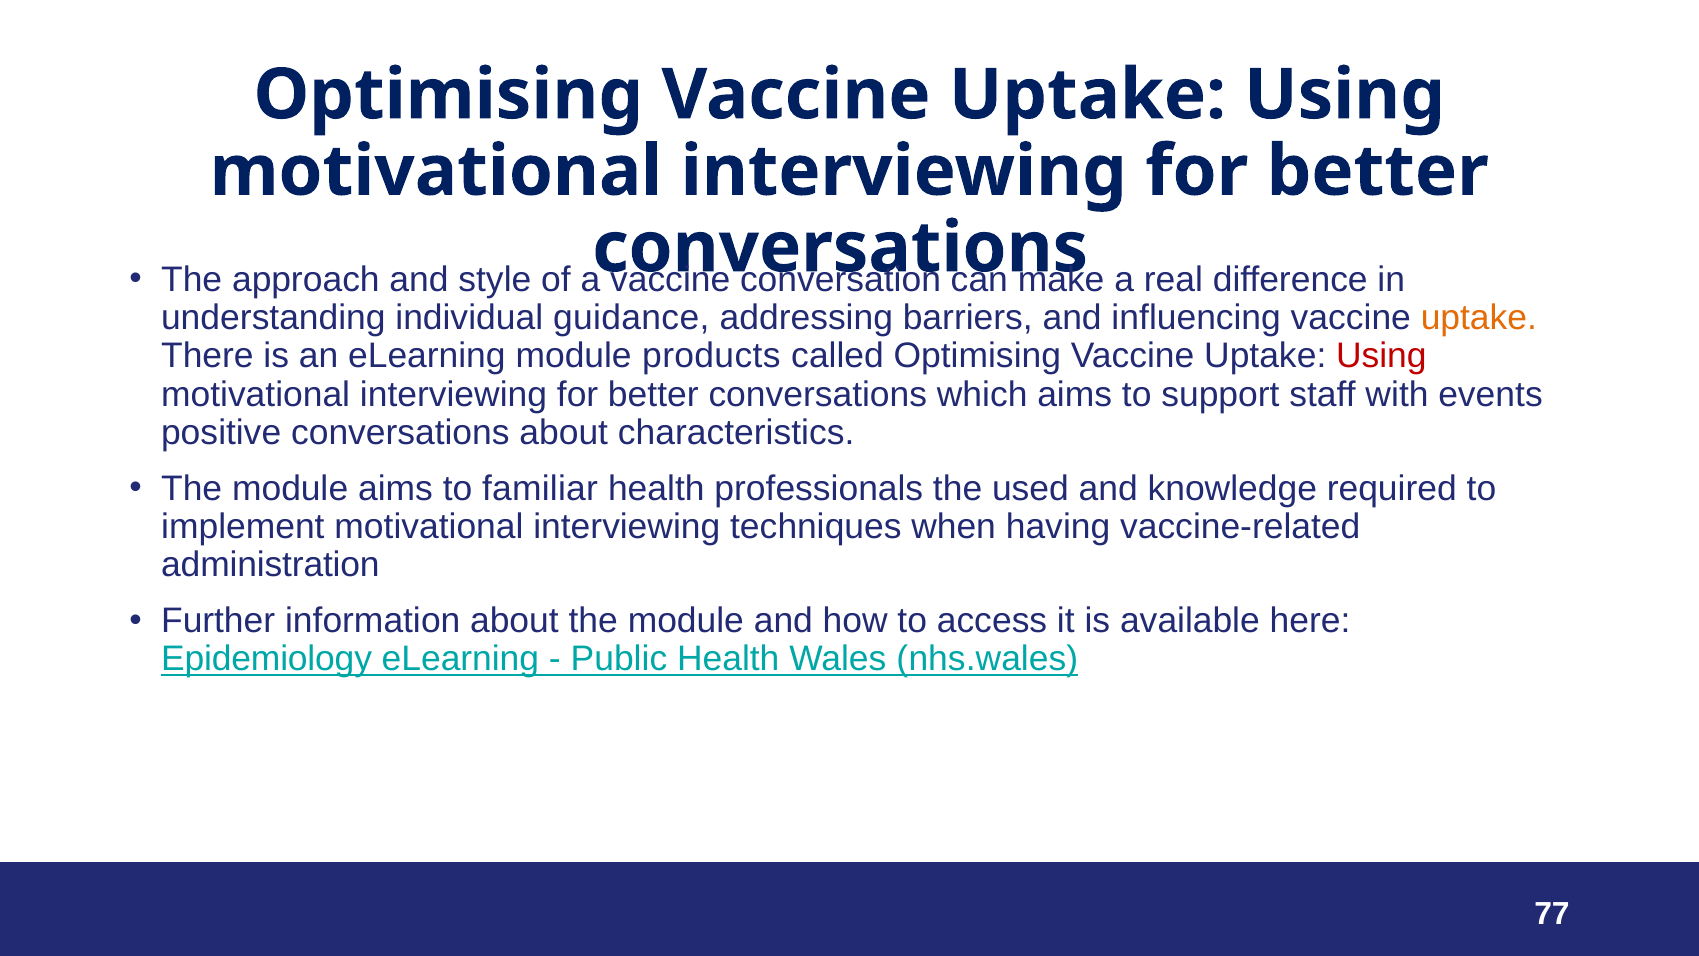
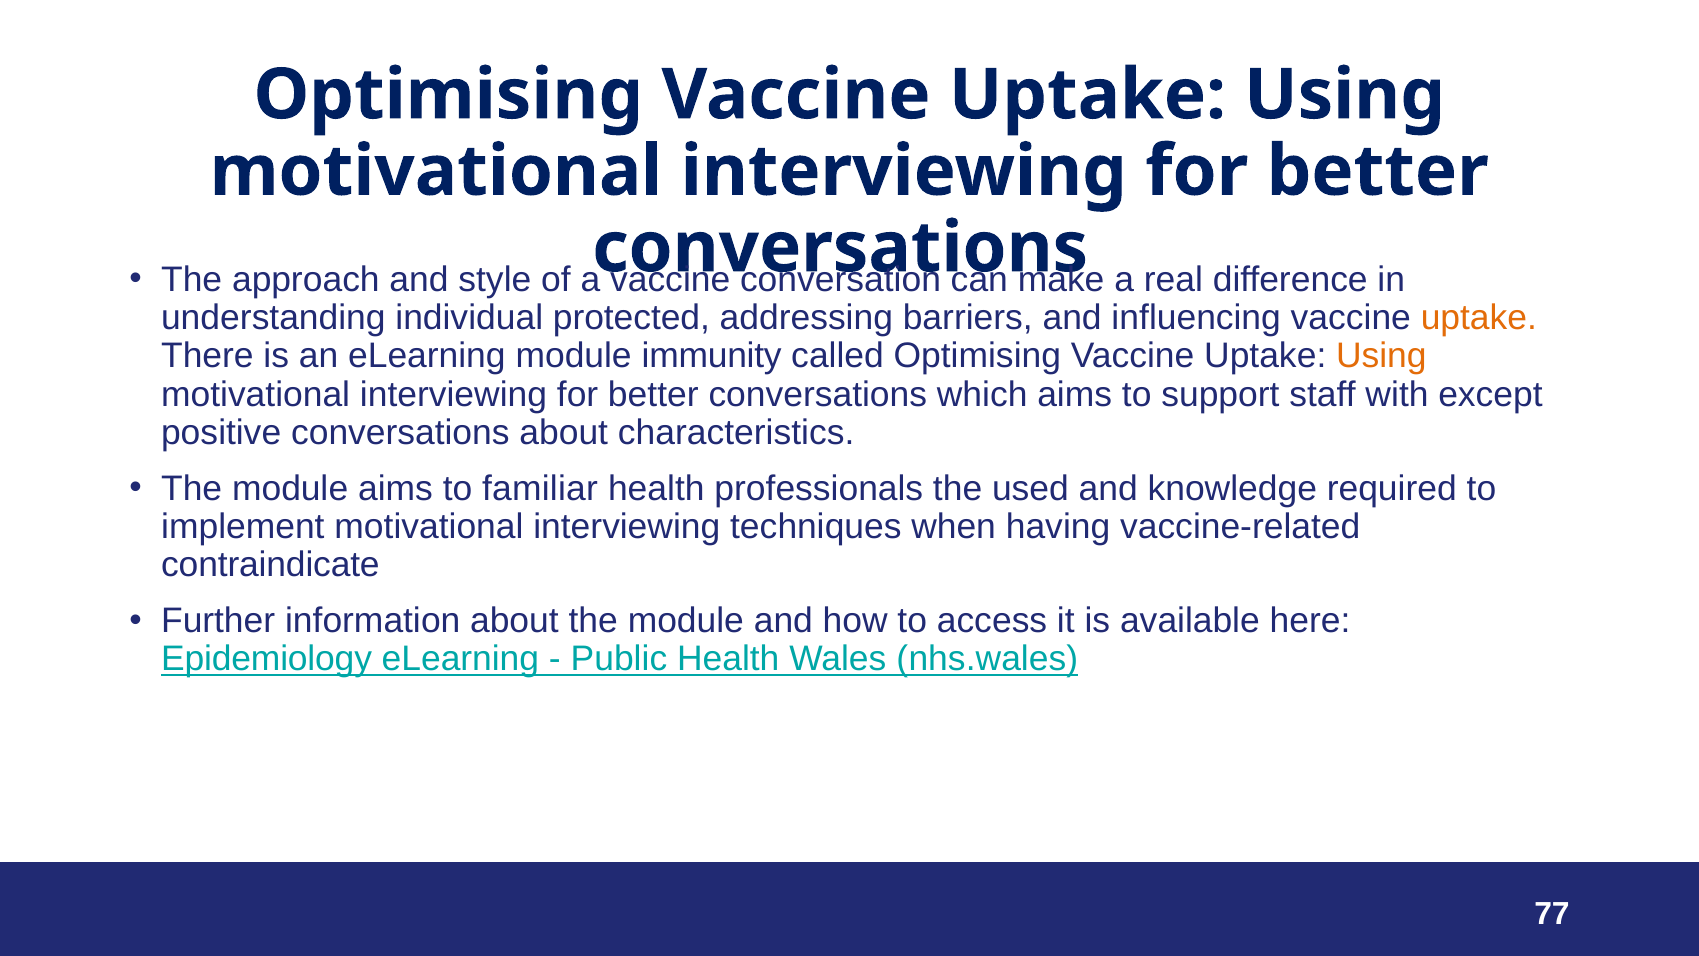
guidance: guidance -> protected
products: products -> immunity
Using at (1381, 356) colour: red -> orange
events: events -> except
administration: administration -> contraindicate
